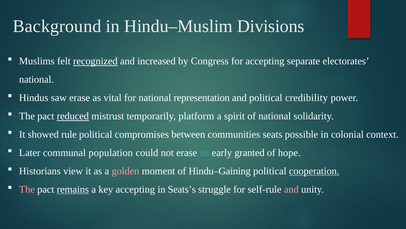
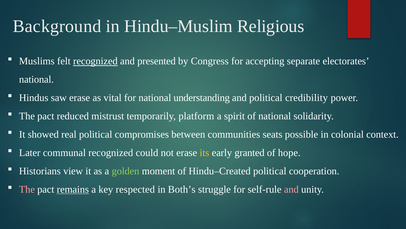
Divisions: Divisions -> Religious
increased: increased -> presented
representation: representation -> understanding
reduced underline: present -> none
rule: rule -> real
communal population: population -> recognized
its colour: light blue -> yellow
golden colour: pink -> light green
Hindu–Gaining: Hindu–Gaining -> Hindu–Created
cooperation underline: present -> none
key accepting: accepting -> respected
Seats’s: Seats’s -> Both’s
